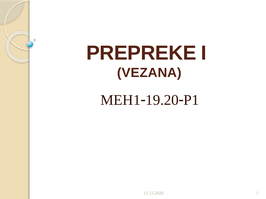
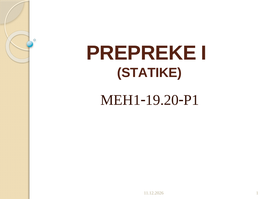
VEZANA: VEZANA -> STATIKE
